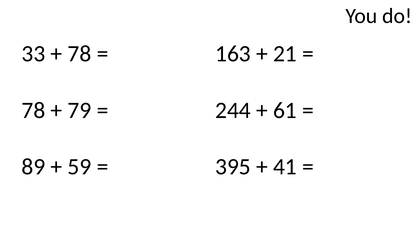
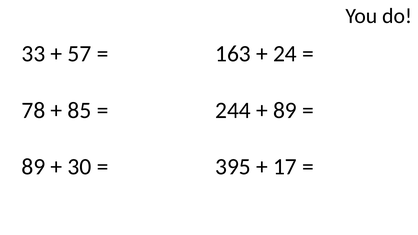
78 at (80, 54): 78 -> 57
21: 21 -> 24
79: 79 -> 85
61 at (285, 110): 61 -> 89
59: 59 -> 30
41: 41 -> 17
